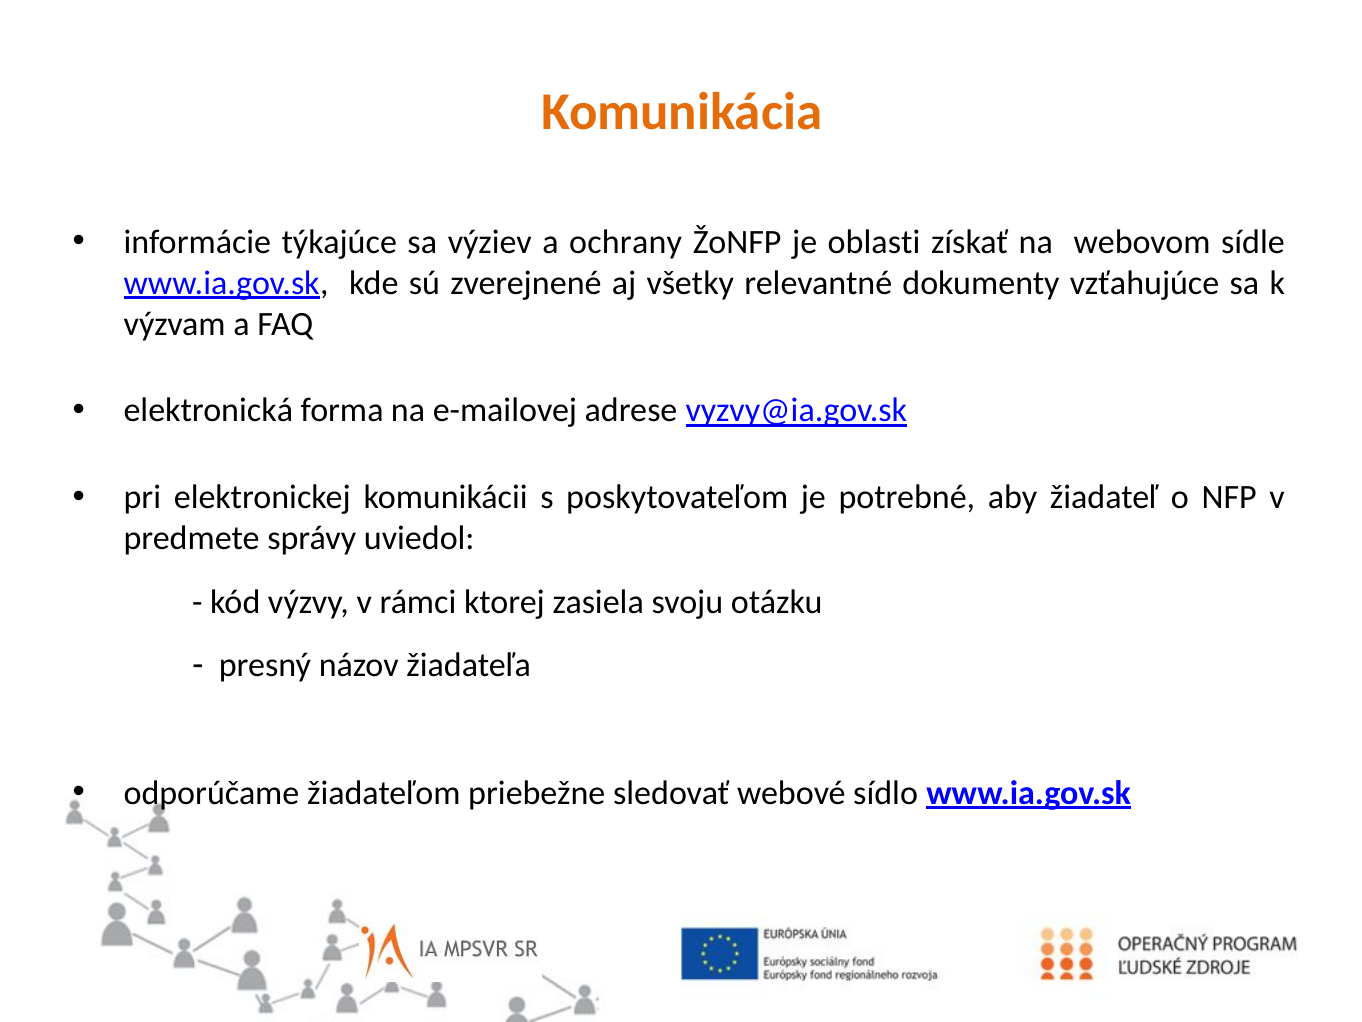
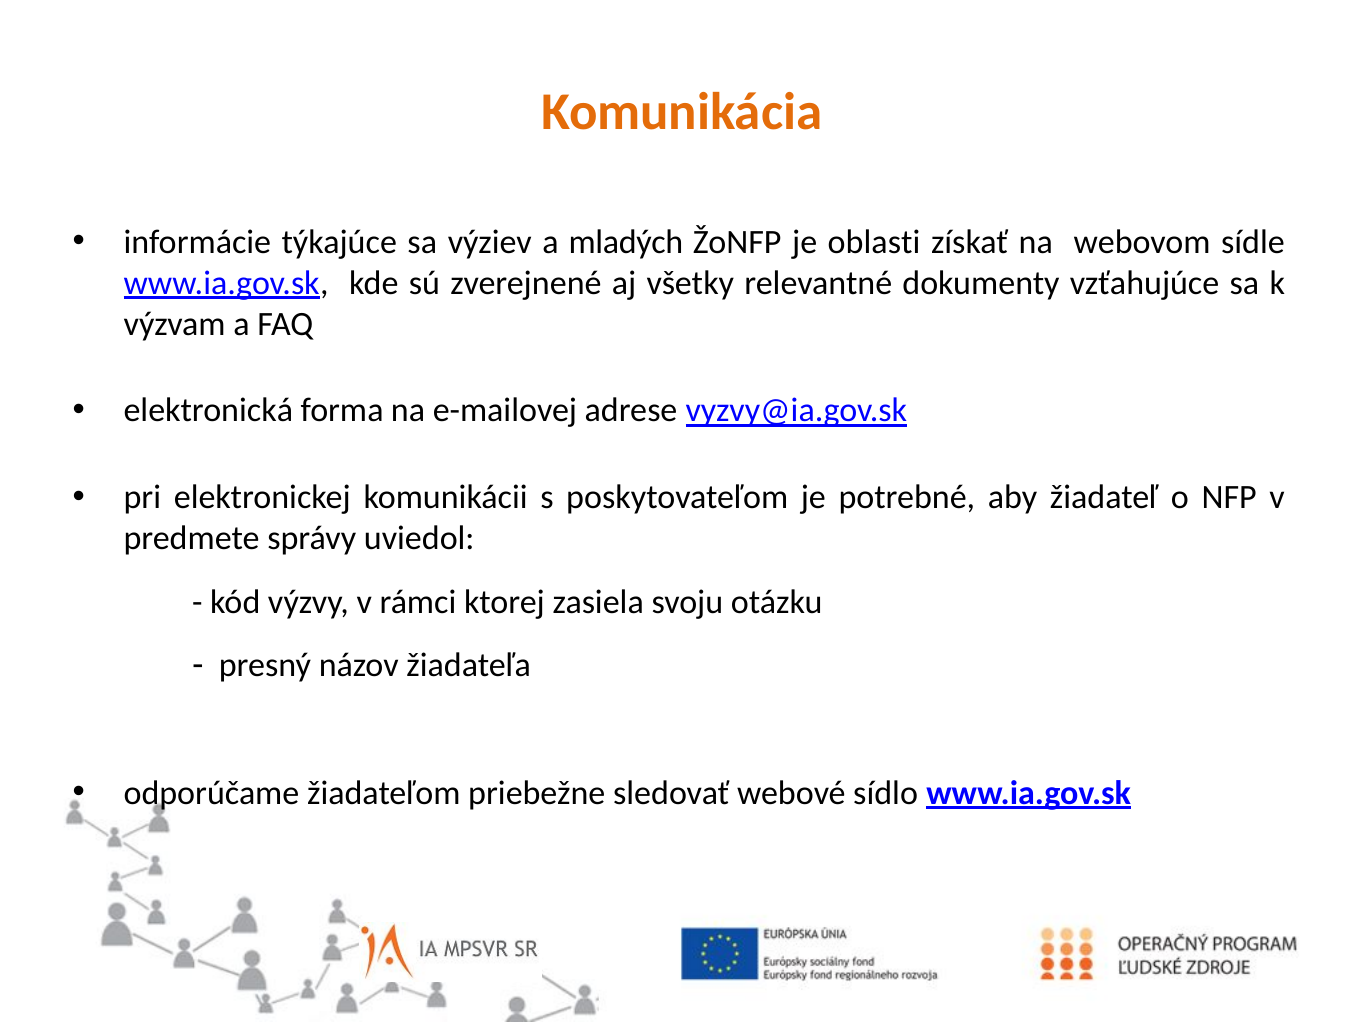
ochrany: ochrany -> mladých
